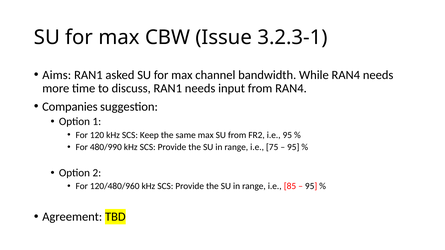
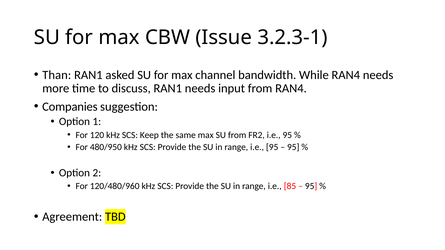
Aims: Aims -> Than
480/990: 480/990 -> 480/950
range i.e 75: 75 -> 95
